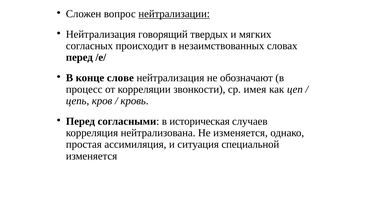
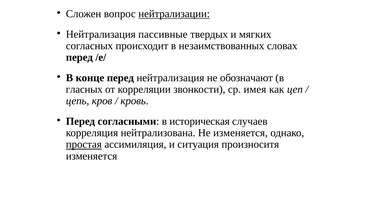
говорящий: говорящий -> пассивные
конце слове: слове -> перед
процесс: процесс -> гласных
простая underline: none -> present
специальной: специальной -> произноситя
